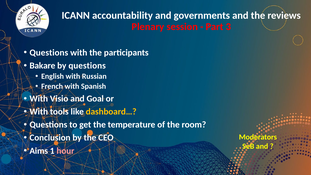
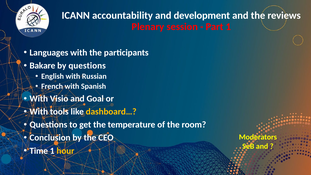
governments: governments -> development
Part 3: 3 -> 1
Questions at (49, 53): Questions -> Languages
Aims: Aims -> Time
hour colour: pink -> yellow
